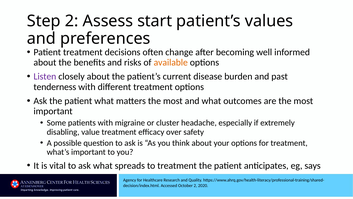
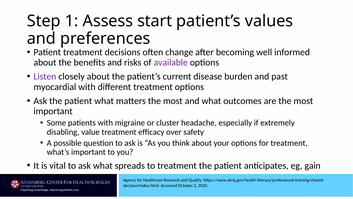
Step 2: 2 -> 1
available colour: orange -> purple
tenderness: tenderness -> myocardial
says: says -> gain
